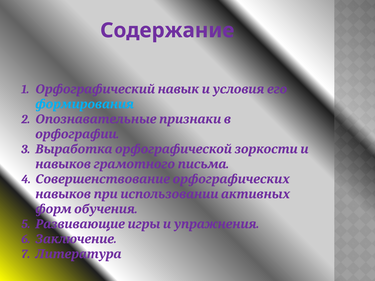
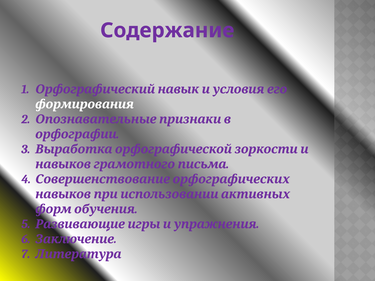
формирования colour: light blue -> white
